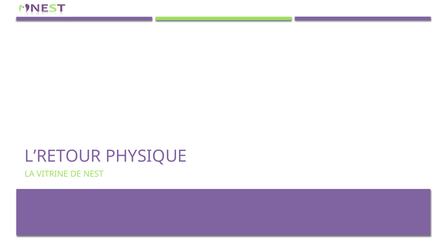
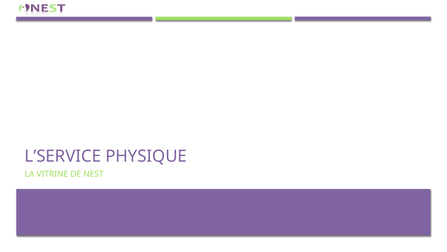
L’RETOUR: L’RETOUR -> L’SERVICE
